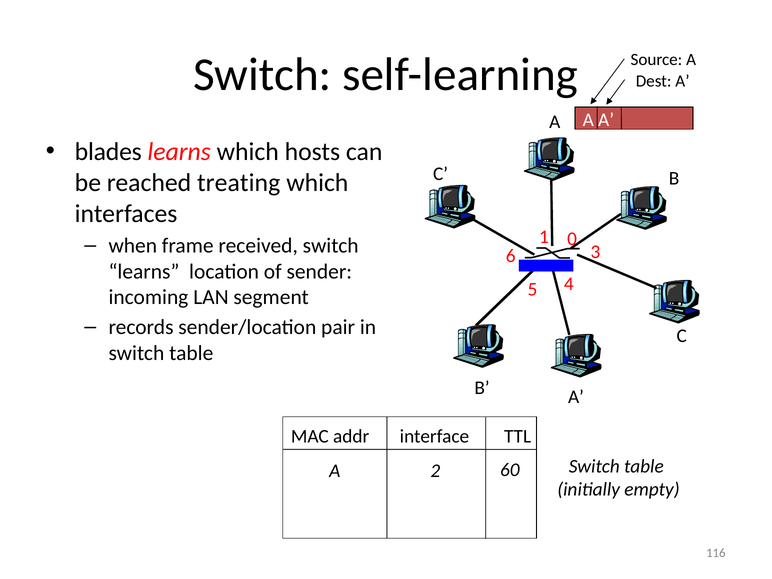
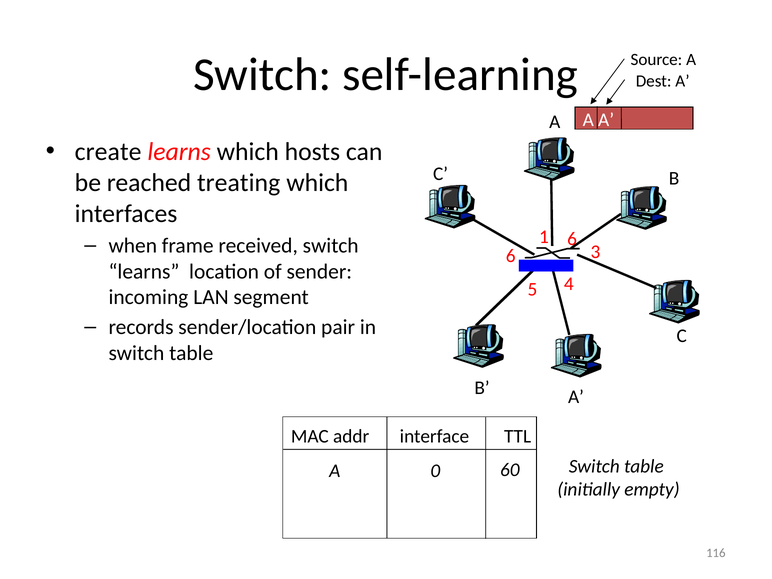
blades: blades -> create
1 0: 0 -> 6
2: 2 -> 0
